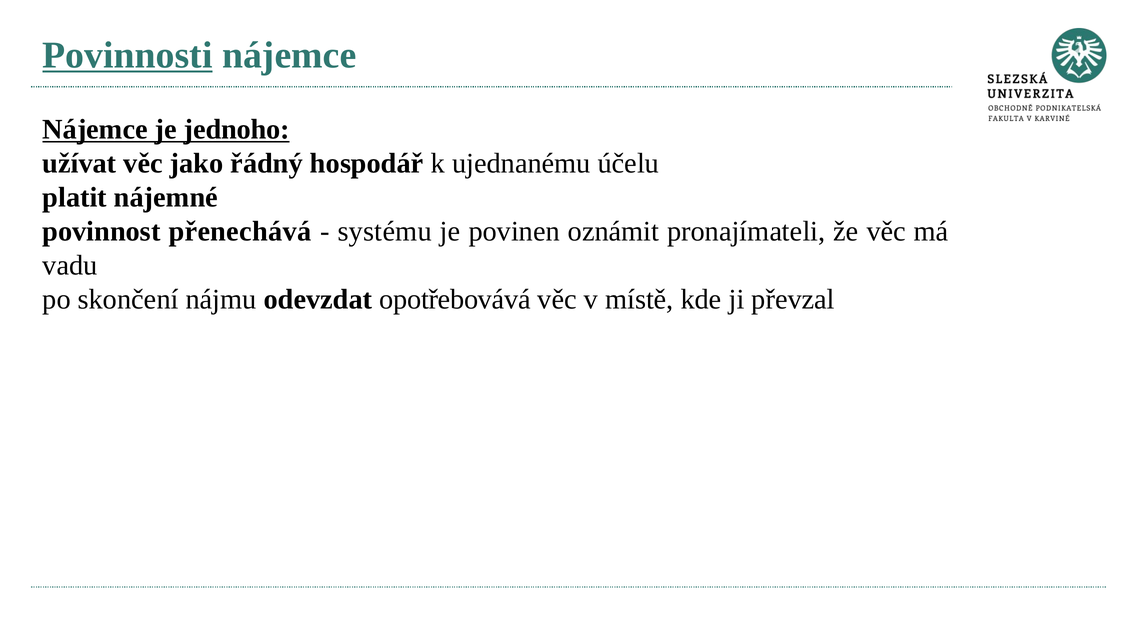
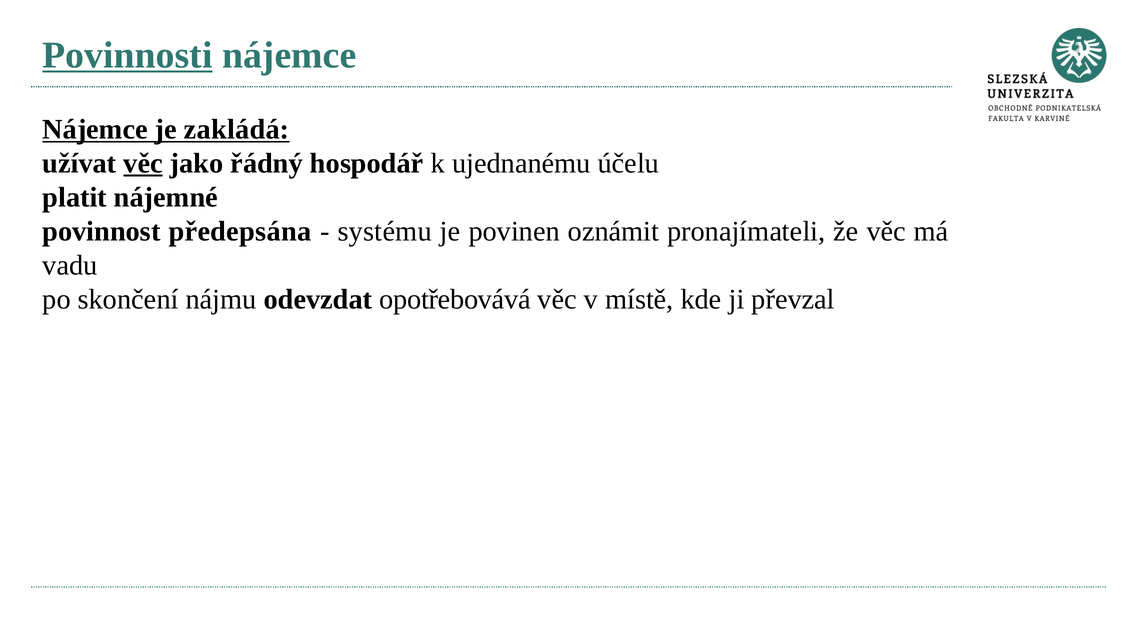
jednoho: jednoho -> zakládá
věc at (143, 163) underline: none -> present
přenechává: přenechává -> předepsána
